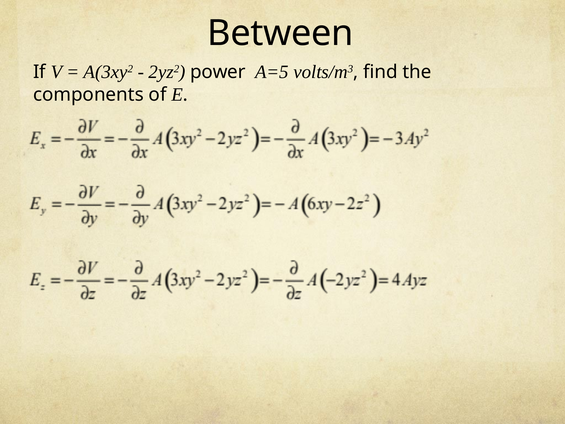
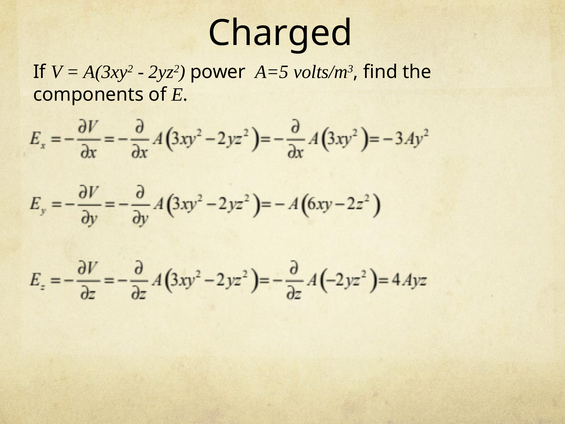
Between: Between -> Charged
